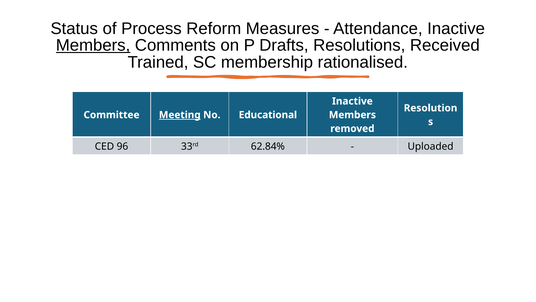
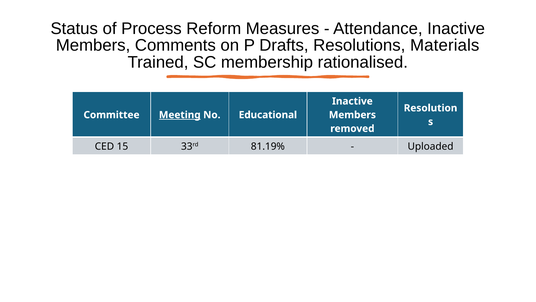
Members at (93, 45) underline: present -> none
Received: Received -> Materials
96: 96 -> 15
62.84%: 62.84% -> 81.19%
